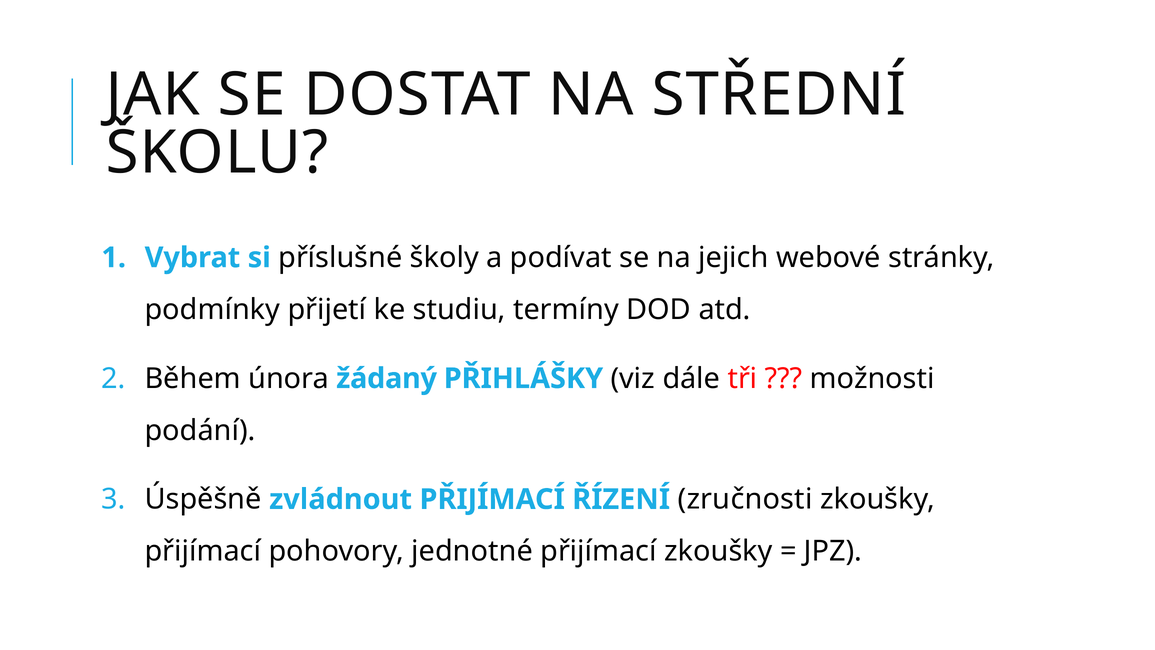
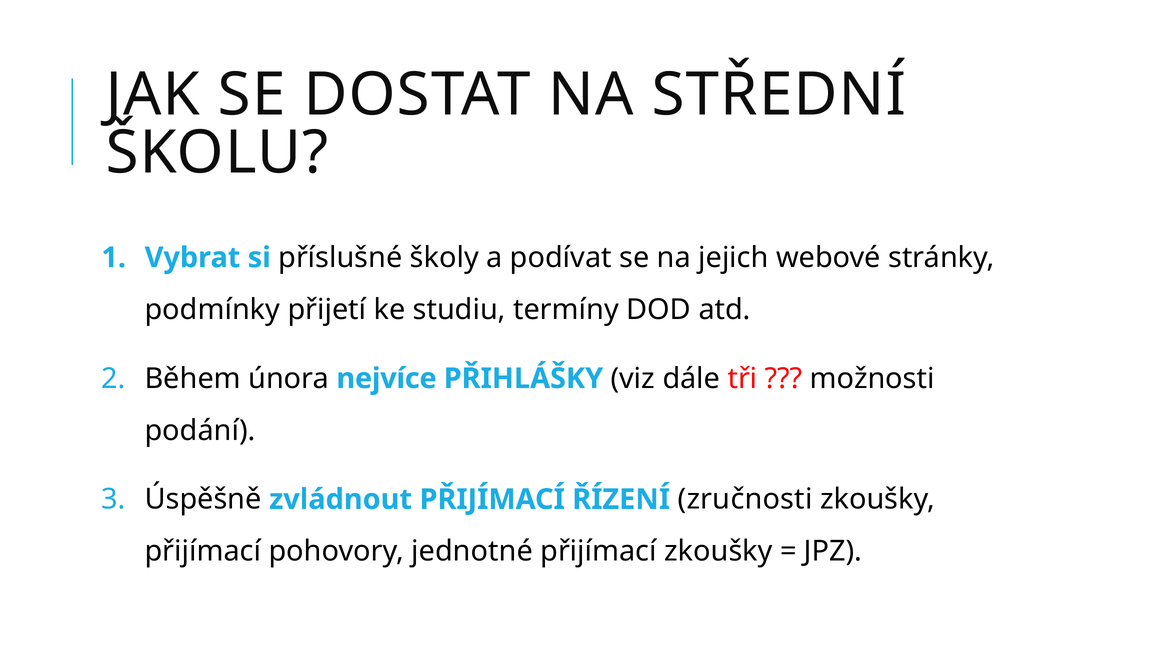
žádaný: žádaný -> nejvíce
